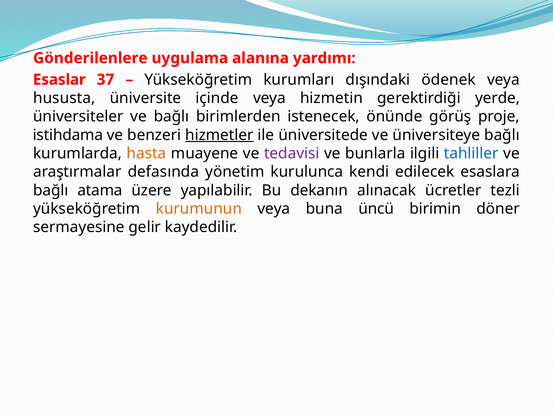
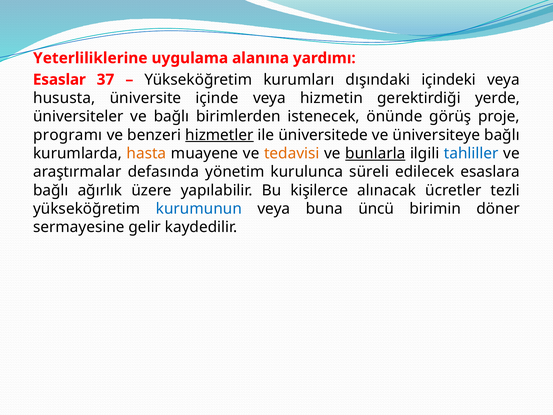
Gönderilenlere: Gönderilenlere -> Yeterliliklerine
ödenek: ödenek -> içindeki
istihdama: istihdama -> programı
tedavisi colour: purple -> orange
bunlarla underline: none -> present
kendi: kendi -> süreli
atama: atama -> ağırlık
dekanın: dekanın -> kişilerce
kurumunun colour: orange -> blue
